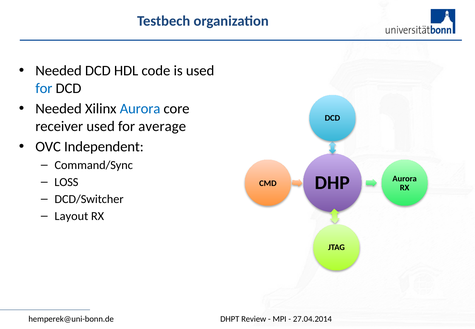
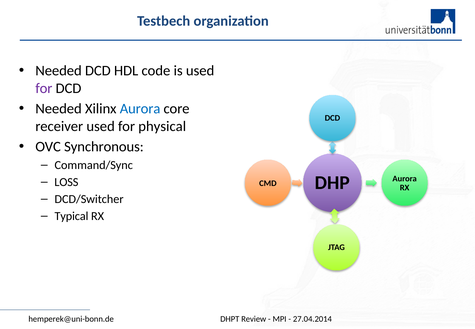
for at (44, 88) colour: blue -> purple
average: average -> physical
Independent: Independent -> Synchronous
Layout: Layout -> Typical
